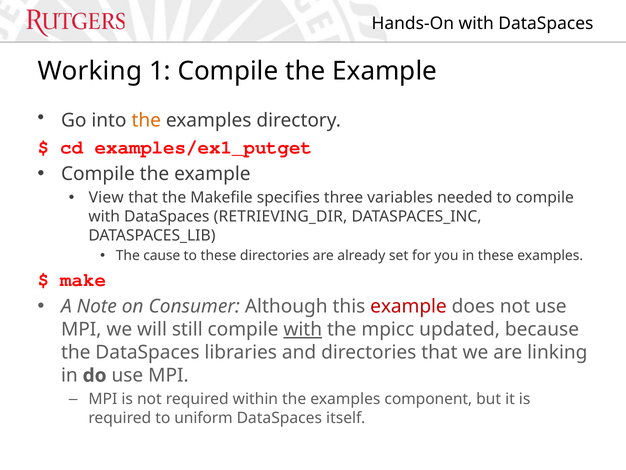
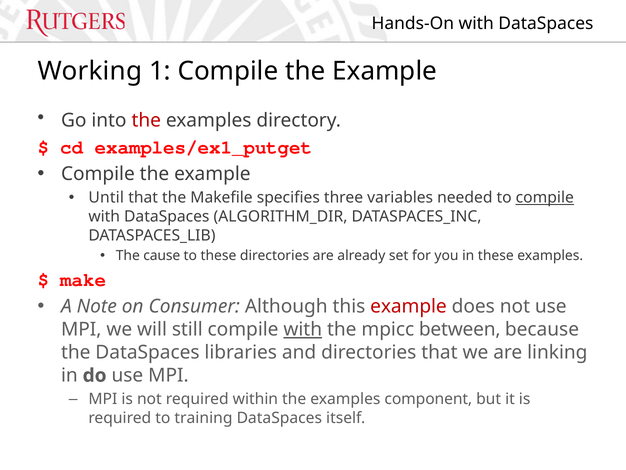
the at (146, 120) colour: orange -> red
View: View -> Until
compile at (545, 198) underline: none -> present
RETRIEVING_DIR: RETRIEVING_DIR -> ALGORITHM_DIR
updated: updated -> between
uniform: uniform -> training
